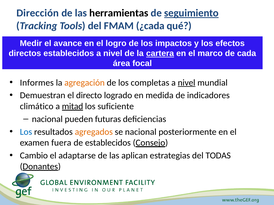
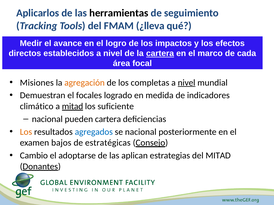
Dirección: Dirección -> Aplicarlos
seguimiento underline: present -> none
¿cada: ¿cada -> ¿lleva
Informes: Informes -> Misiones
directo: directo -> focales
pueden futuras: futuras -> cartera
Los at (26, 132) colour: blue -> orange
agregados colour: orange -> blue
fuera: fuera -> bajos
de establecidos: establecidos -> estratégicas
adaptarse: adaptarse -> adoptarse
del TODAS: TODAS -> MITAD
